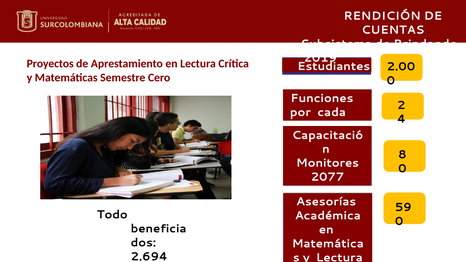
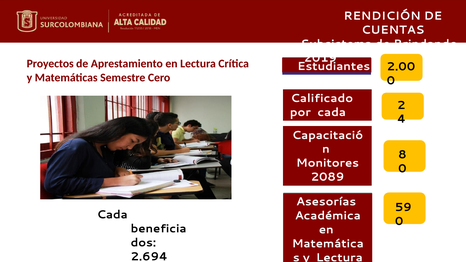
Funciones: Funciones -> Calificado
2077: 2077 -> 2089
Todo at (112, 215): Todo -> Cada
